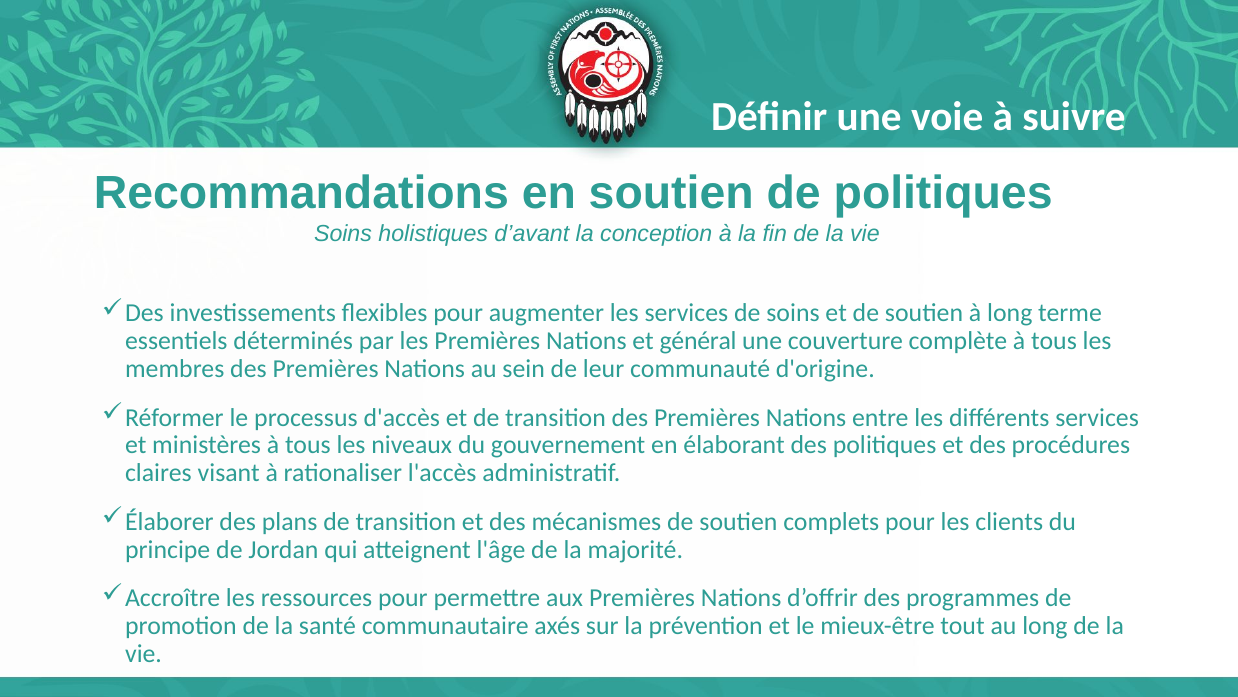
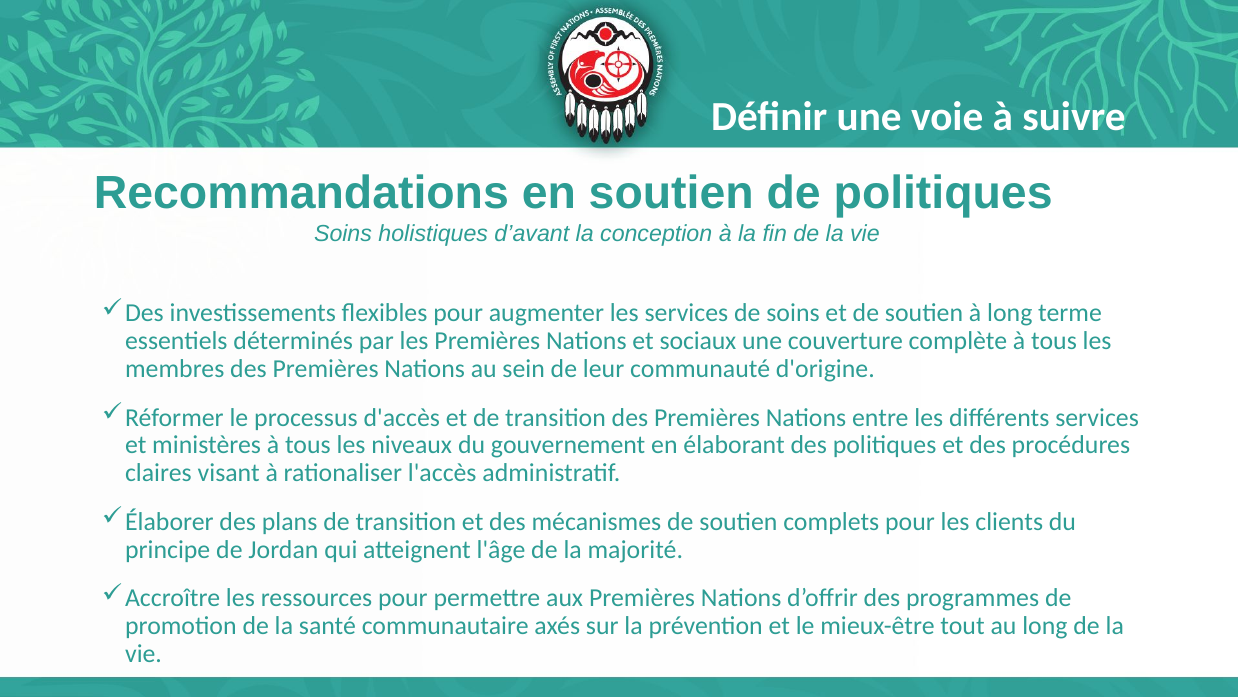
général: général -> sociaux
